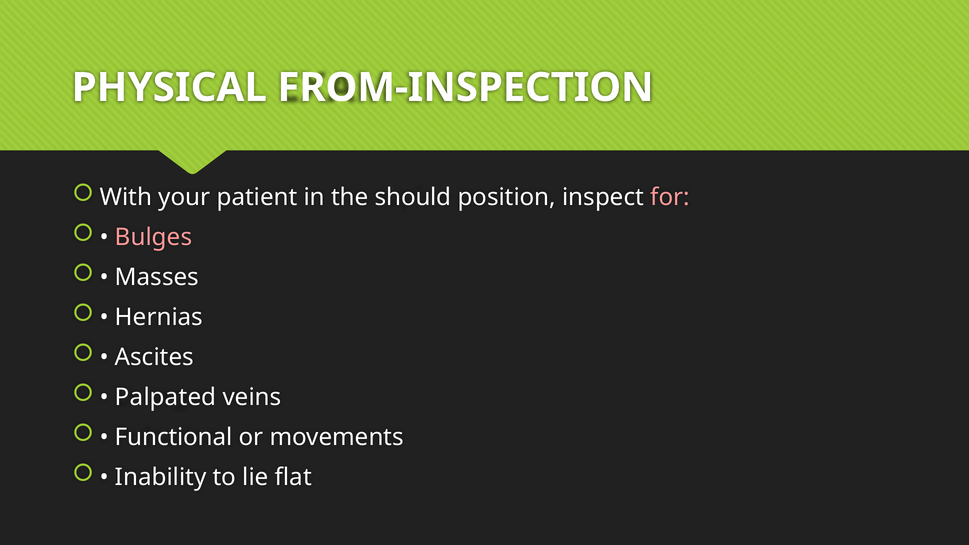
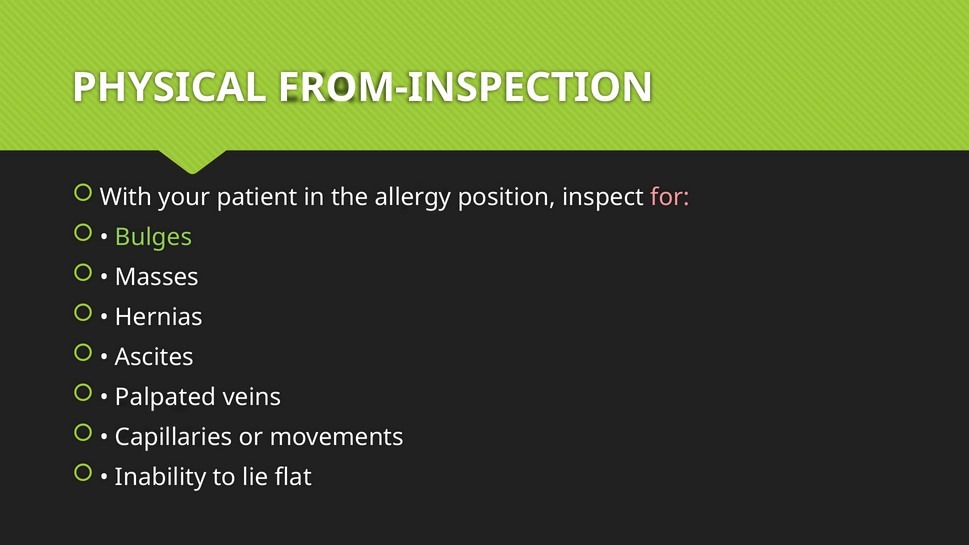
should: should -> allergy
Bulges colour: pink -> light green
Functional: Functional -> Capillaries
